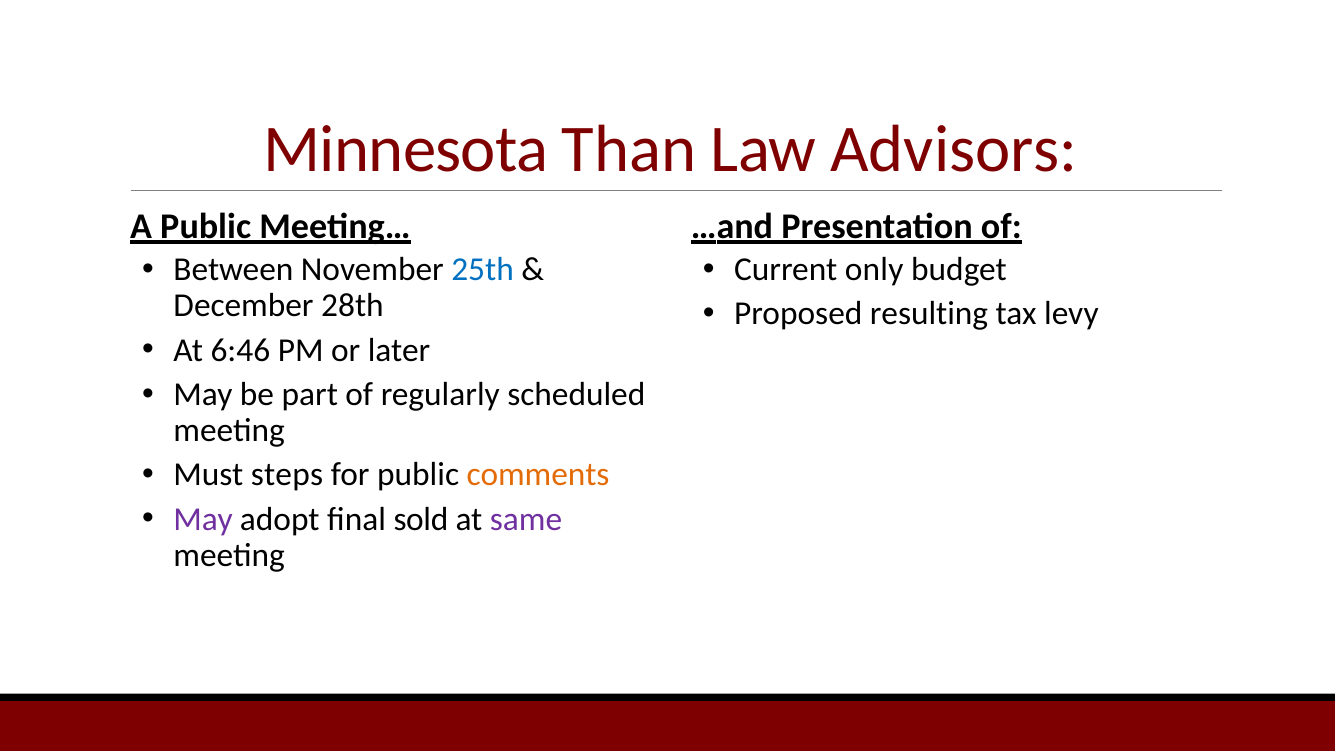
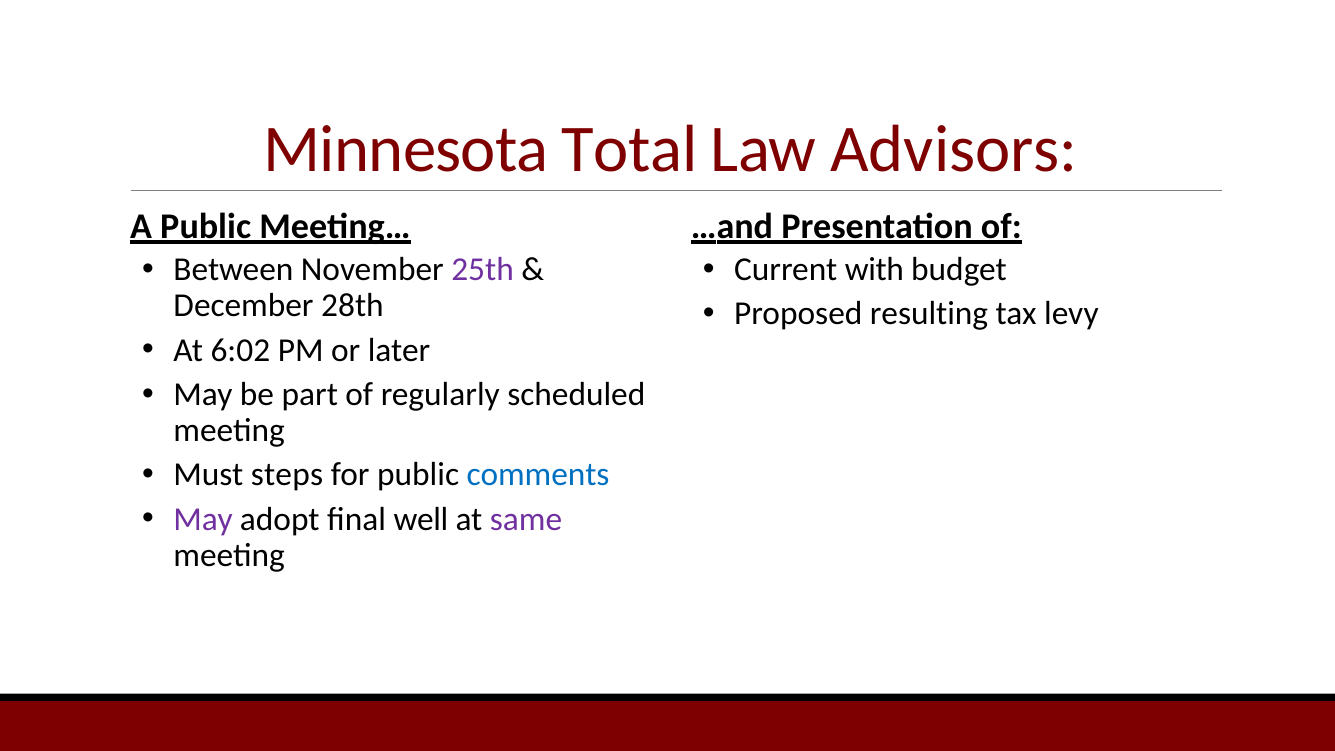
Than: Than -> Total
25th colour: blue -> purple
only: only -> with
6:46: 6:46 -> 6:02
comments colour: orange -> blue
sold: sold -> well
